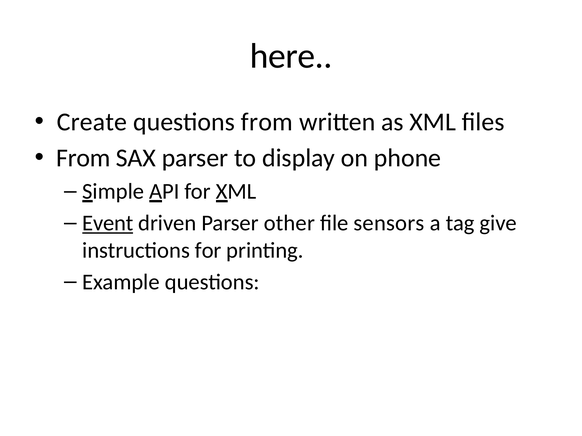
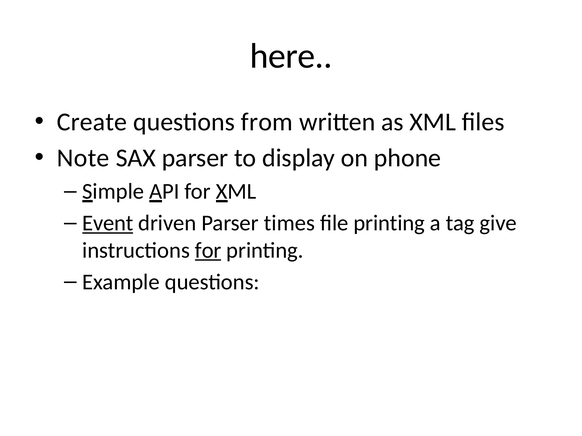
From at (83, 158): From -> Note
other: other -> times
file sensors: sensors -> printing
for at (208, 251) underline: none -> present
